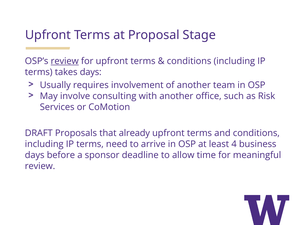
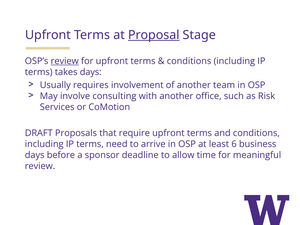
Proposal underline: none -> present
already: already -> require
4: 4 -> 6
